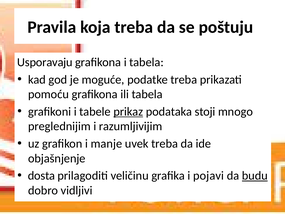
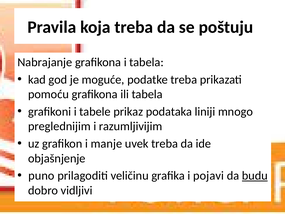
Usporavaju: Usporavaju -> Nabrajanje
prikaz underline: present -> none
stoji: stoji -> liniji
dosta: dosta -> puno
